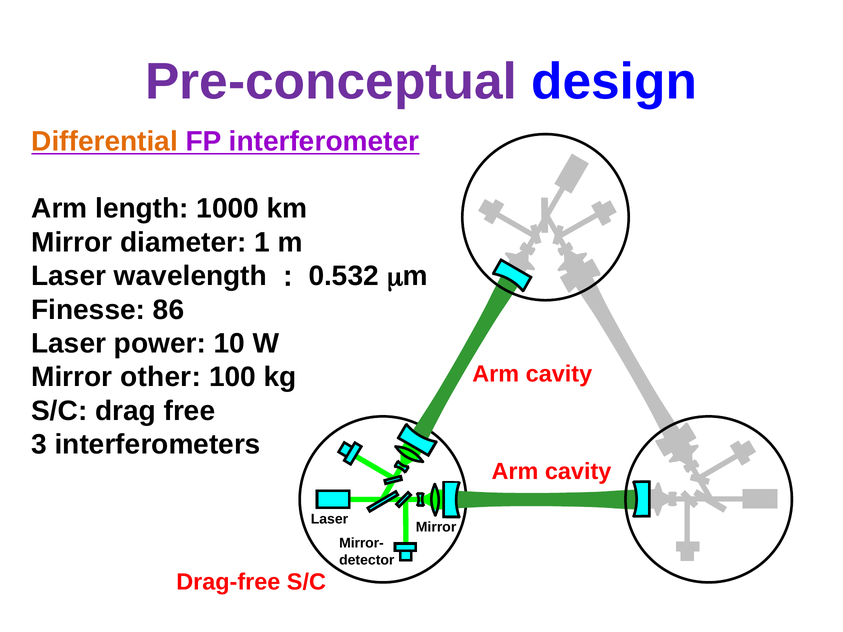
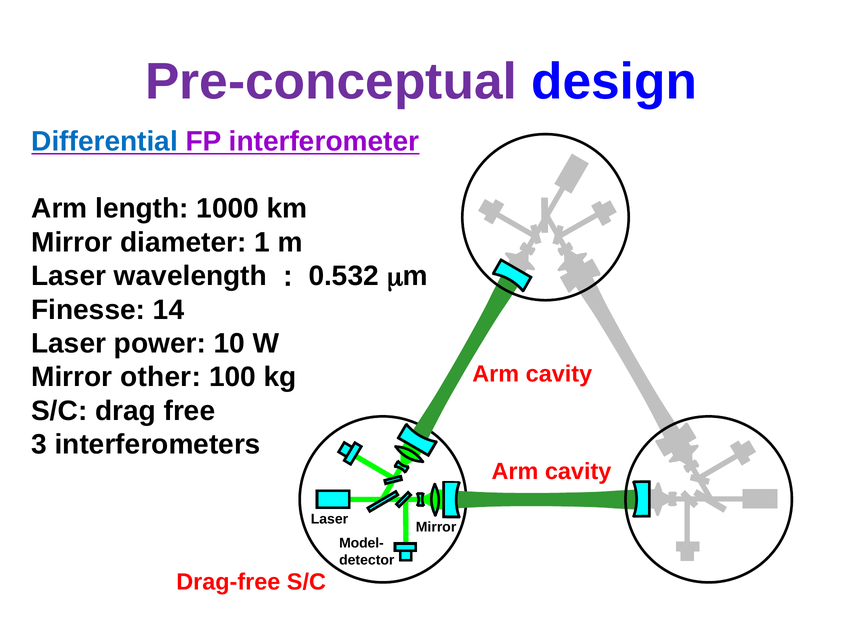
Differential colour: orange -> blue
86: 86 -> 14
Mirror-: Mirror- -> Model-
